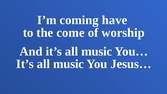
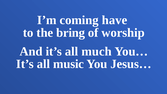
come: come -> bring
And it’s all music: music -> much
